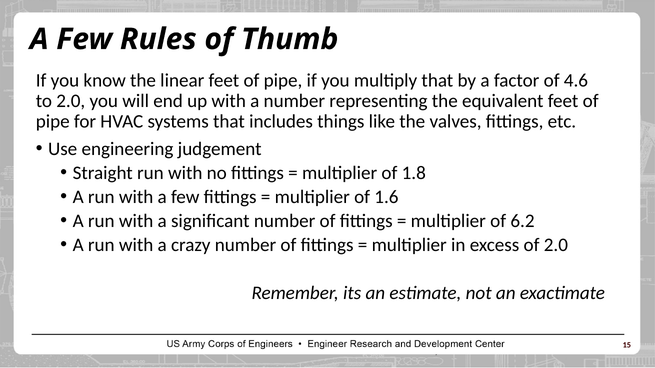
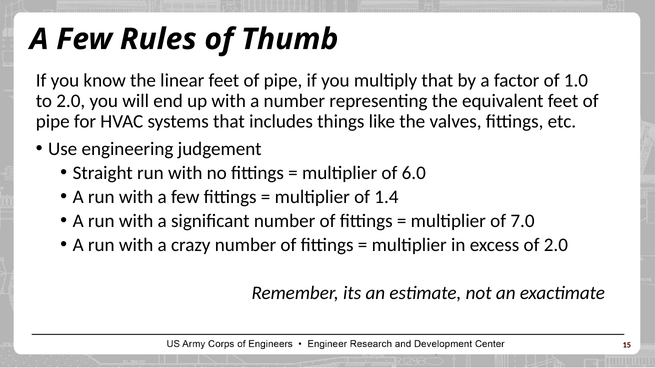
4.6: 4.6 -> 1.0
1.8: 1.8 -> 6.0
1.6: 1.6 -> 1.4
6.2: 6.2 -> 7.0
